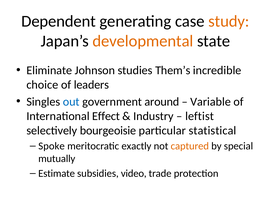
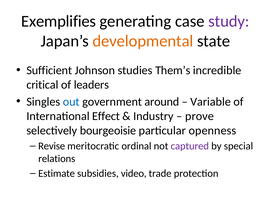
Dependent: Dependent -> Exemplifies
study colour: orange -> purple
Eliminate: Eliminate -> Sufficient
choice: choice -> critical
leftist: leftist -> prove
statistical: statistical -> openness
Spoke: Spoke -> Revise
exactly: exactly -> ordinal
captured colour: orange -> purple
mutually: mutually -> relations
